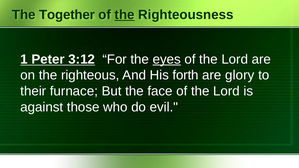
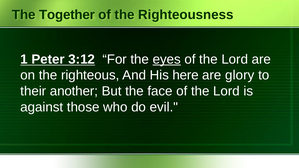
the at (125, 15) underline: present -> none
forth: forth -> here
furnace: furnace -> another
